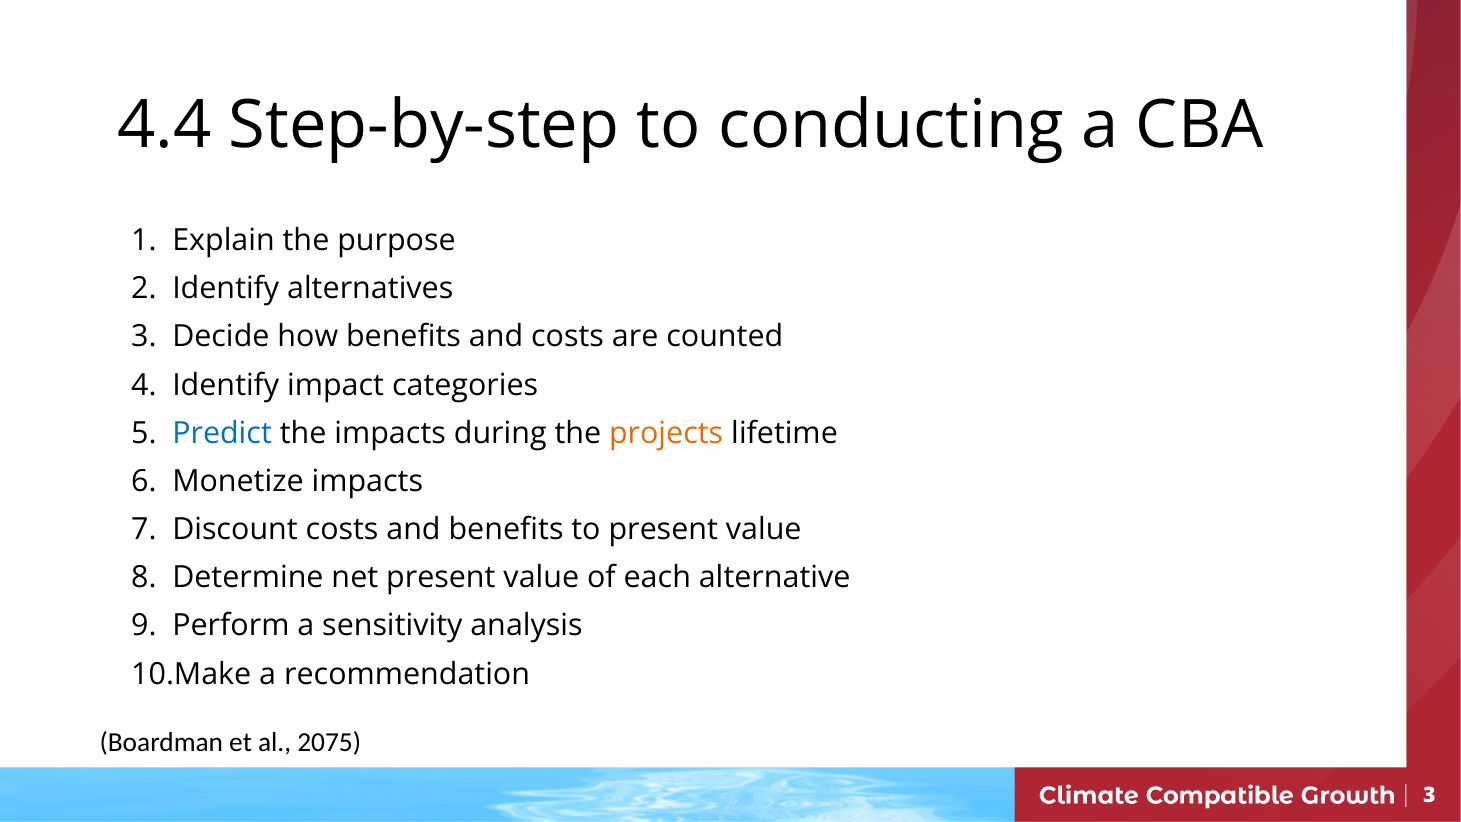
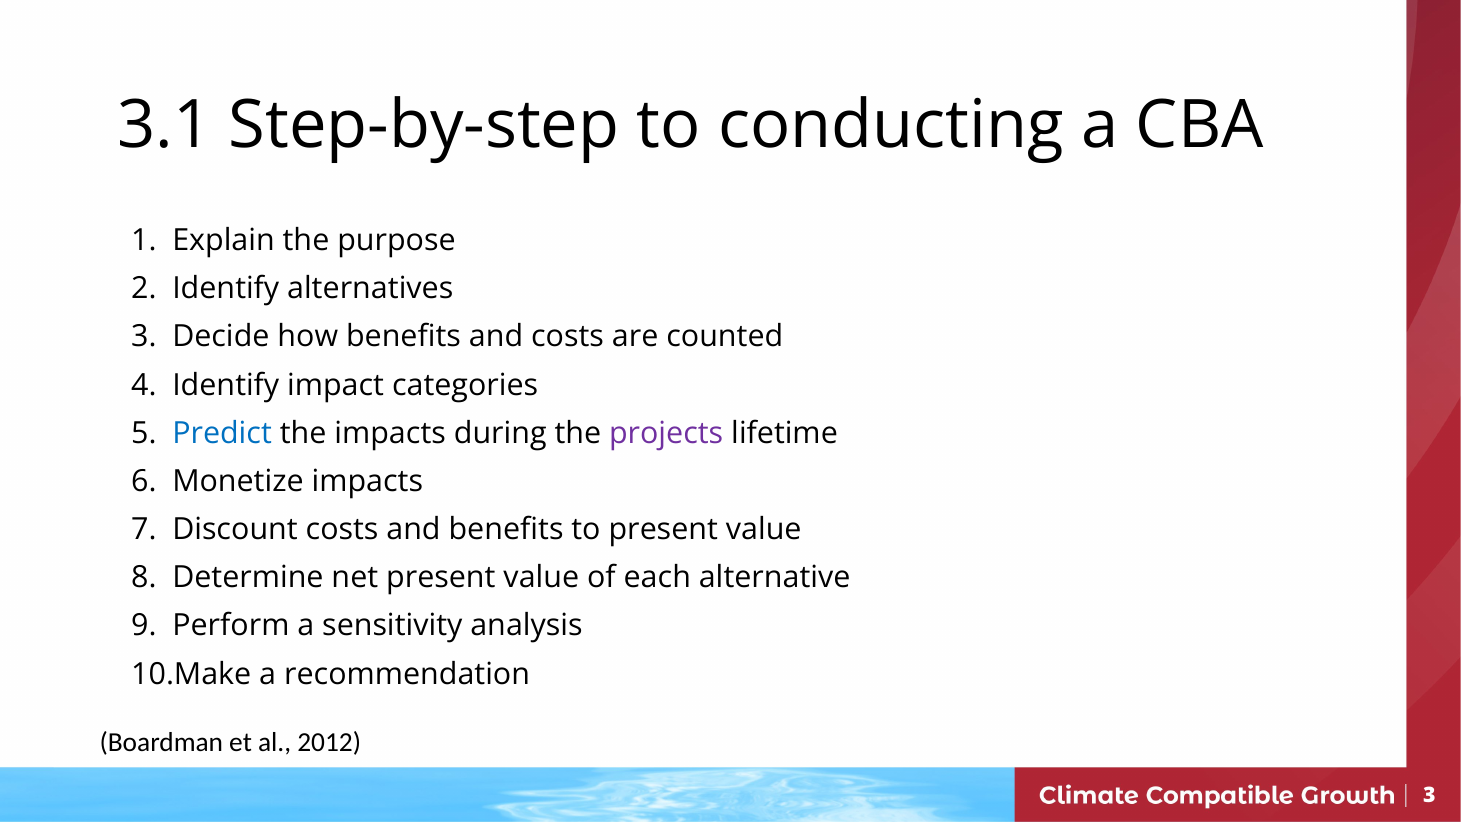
4.4: 4.4 -> 3.1
projects colour: orange -> purple
2075: 2075 -> 2012
